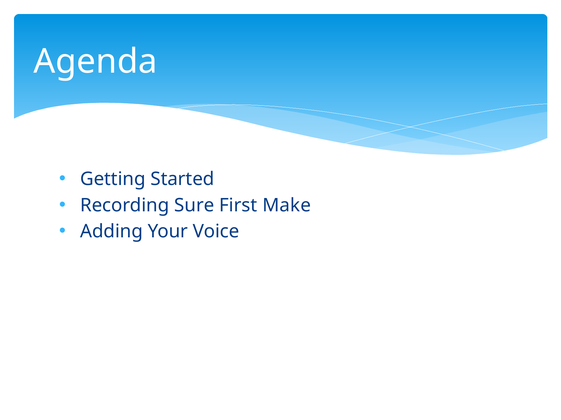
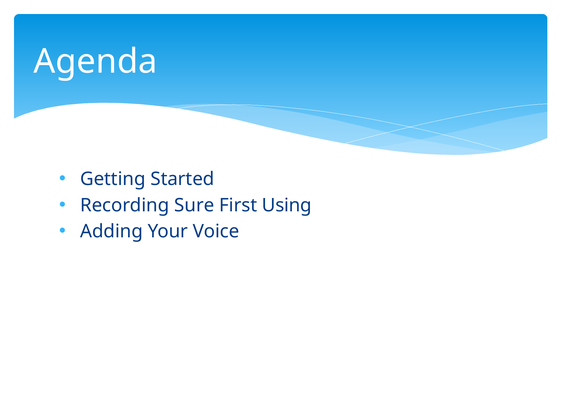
Make: Make -> Using
